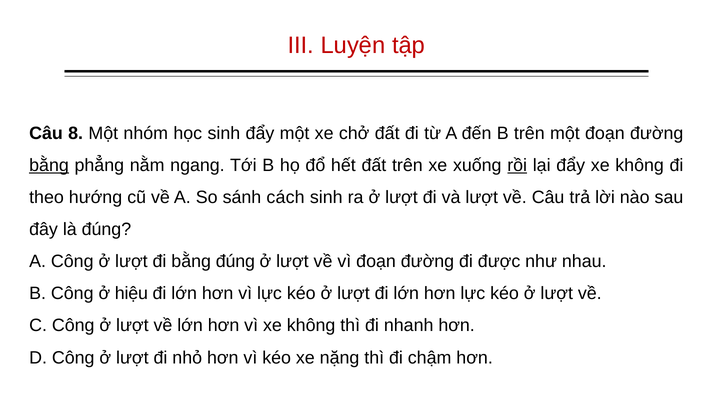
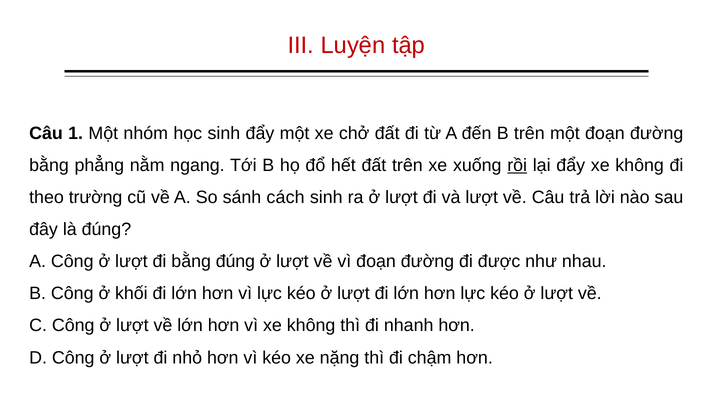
8: 8 -> 1
bằng at (49, 165) underline: present -> none
hướng: hướng -> trường
hiệu: hiệu -> khối
